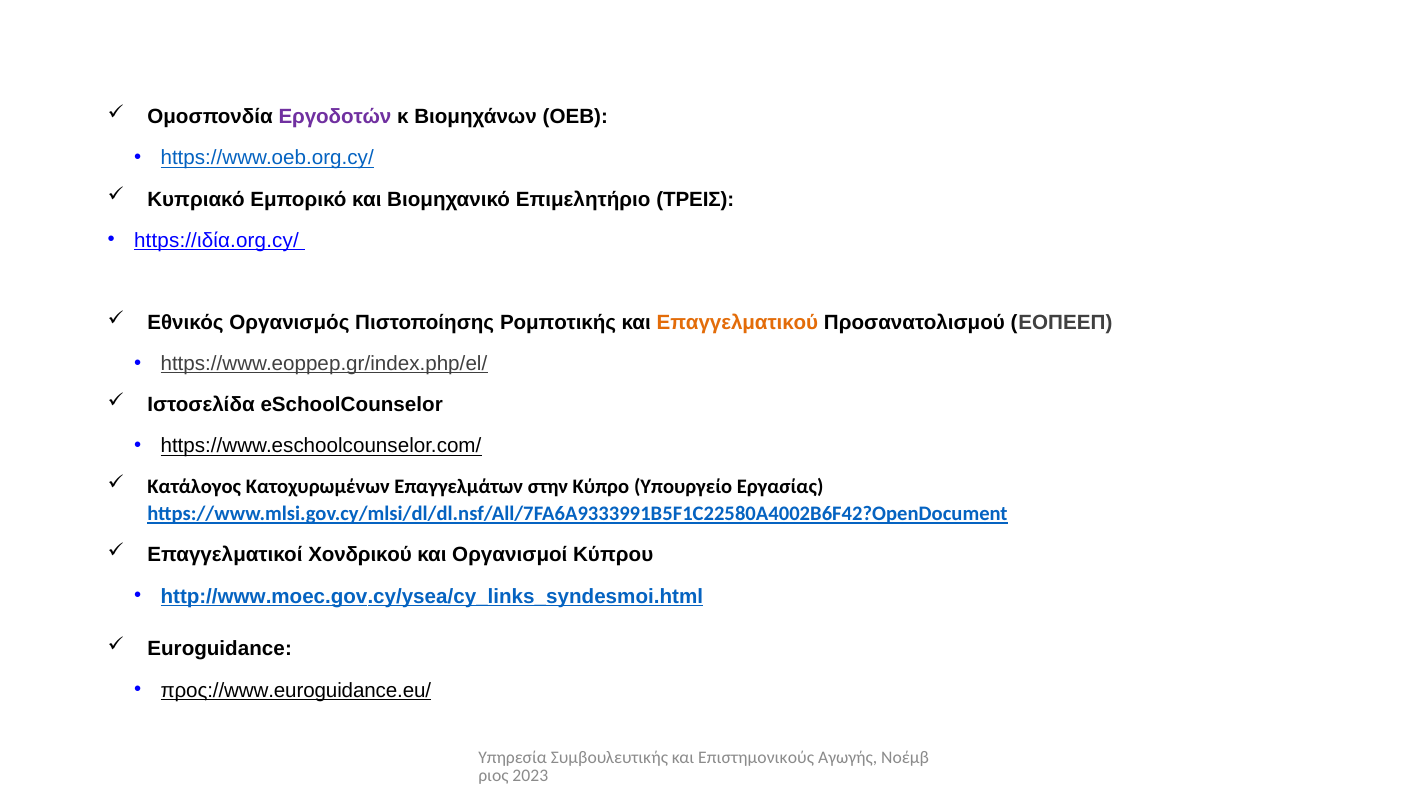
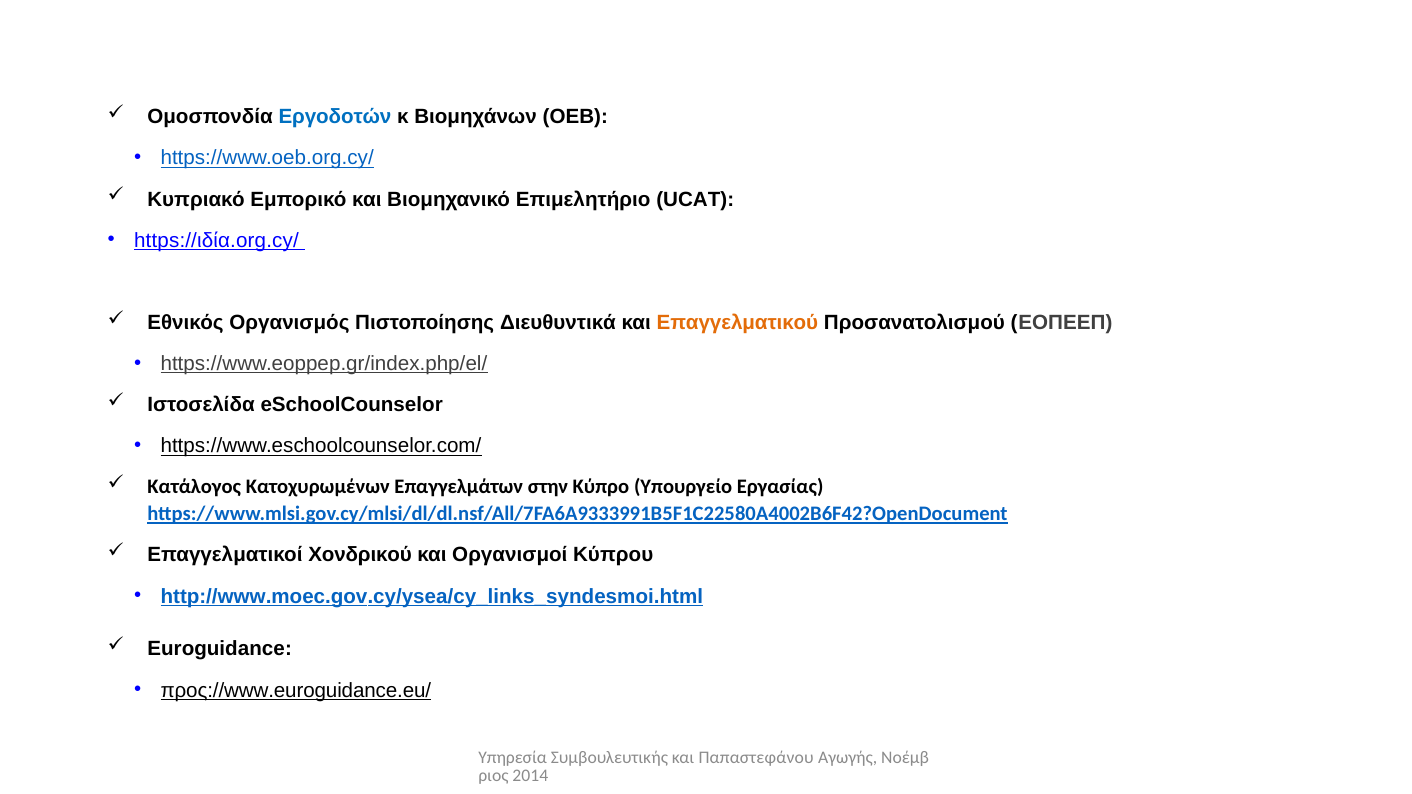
Εργοδοτών colour: purple -> blue
ΤΡΕΙΣ: ΤΡΕΙΣ -> UCAT
Ρομποτικής: Ρομποτικής -> Διευθυντικά
Επιστημονικούς: Επιστημονικούς -> Παπαστεφάνου
2023: 2023 -> 2014
